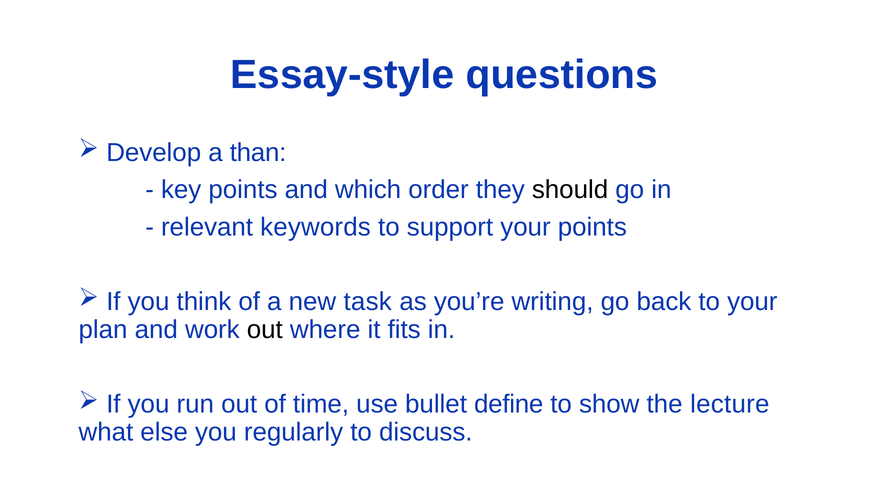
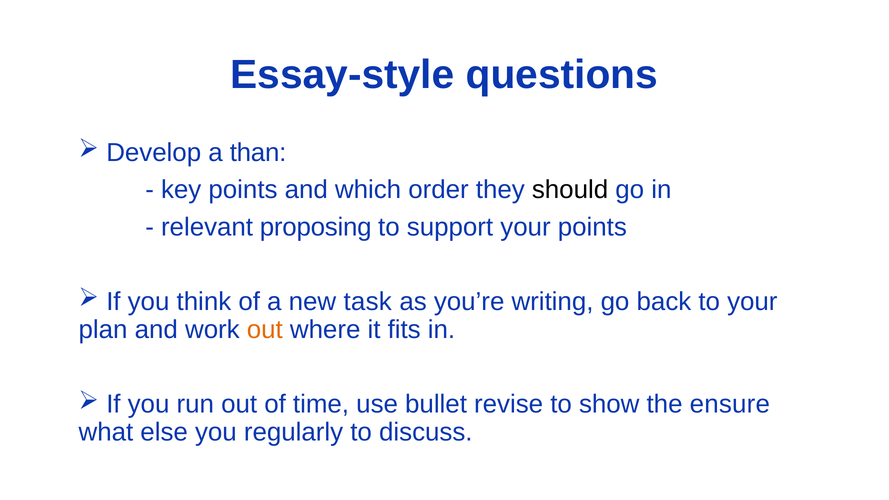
keywords: keywords -> proposing
out at (265, 330) colour: black -> orange
define: define -> revise
lecture: lecture -> ensure
